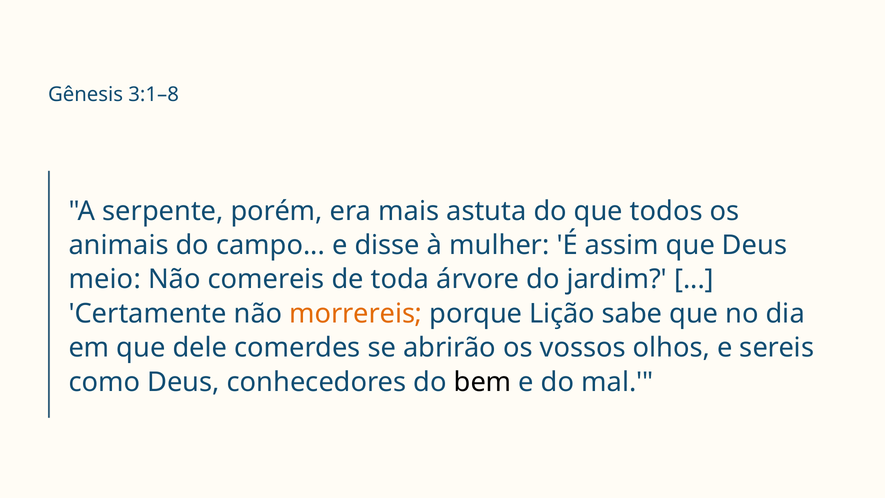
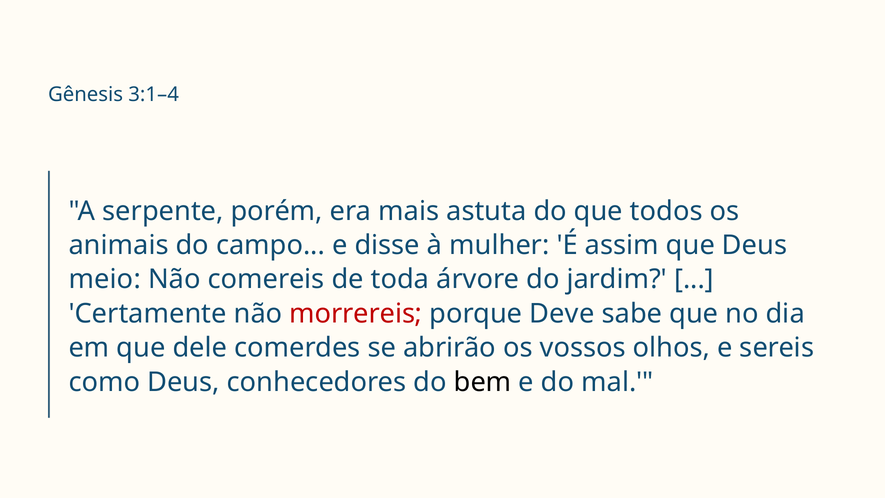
3:1–8: 3:1–8 -> 3:1–4
morrereis colour: orange -> red
Lição: Lição -> Deve
